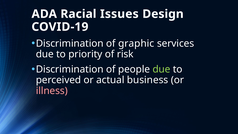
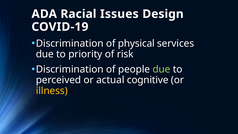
graphic: graphic -> physical
business: business -> cognitive
illness colour: pink -> yellow
